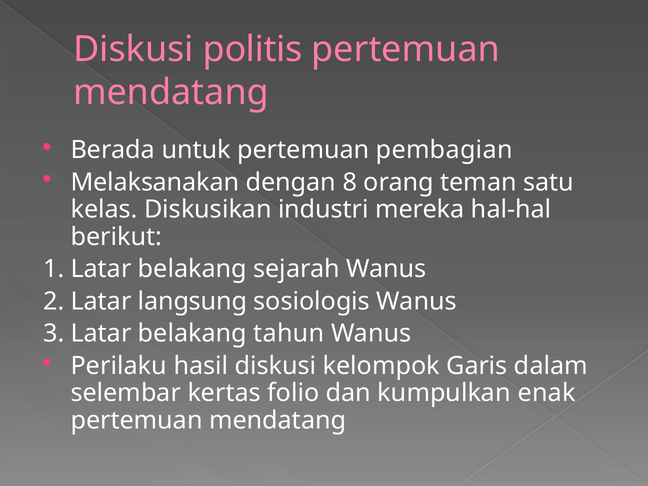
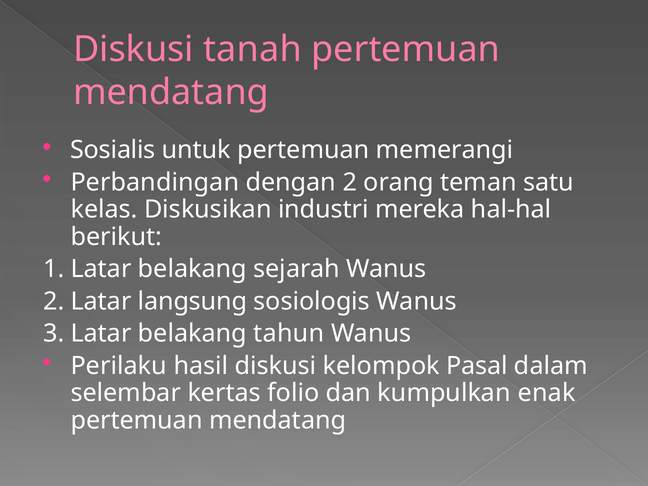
politis: politis -> tanah
Berada: Berada -> Sosialis
pembagian: pembagian -> memerangi
Melaksanakan: Melaksanakan -> Perbandingan
8: 8 -> 2
Garis: Garis -> Pasal
